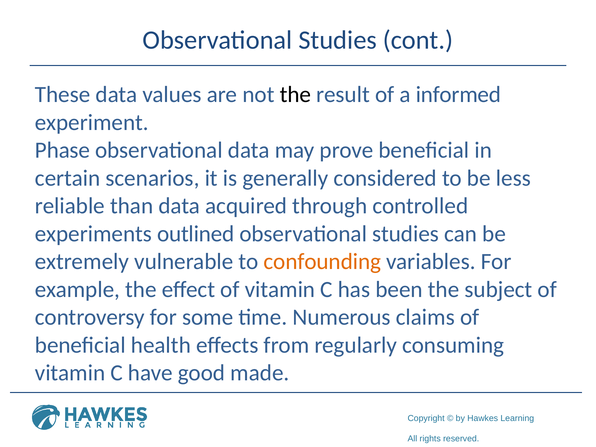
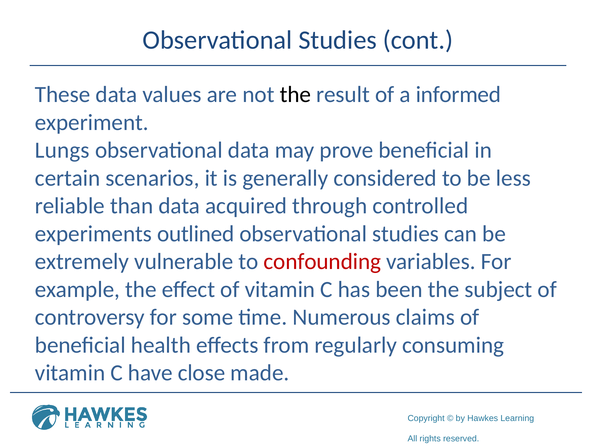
Phase: Phase -> Lungs
confounding colour: orange -> red
good: good -> close
